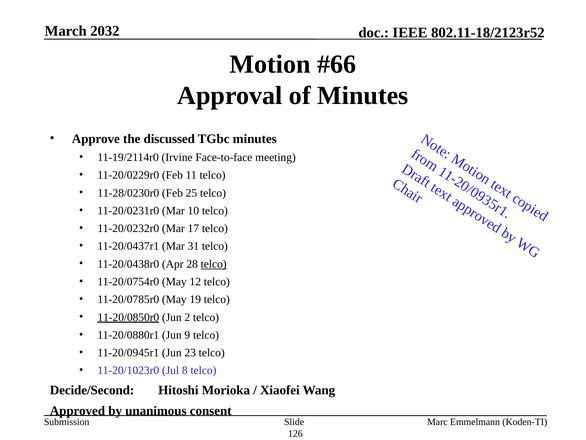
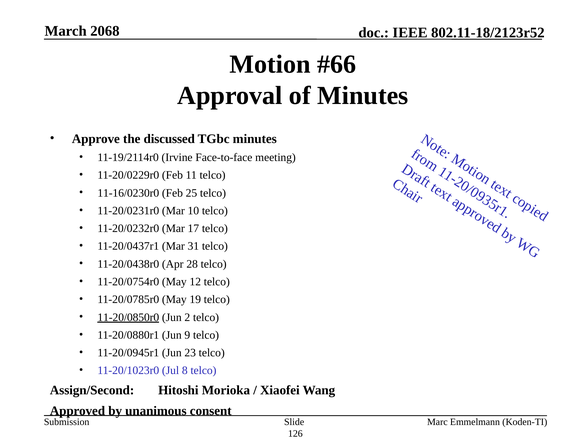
2032: 2032 -> 2068
11-28/0230r0: 11-28/0230r0 -> 11-16/0230r0
telco at (214, 264) underline: present -> none
Decide/Second: Decide/Second -> Assign/Second
